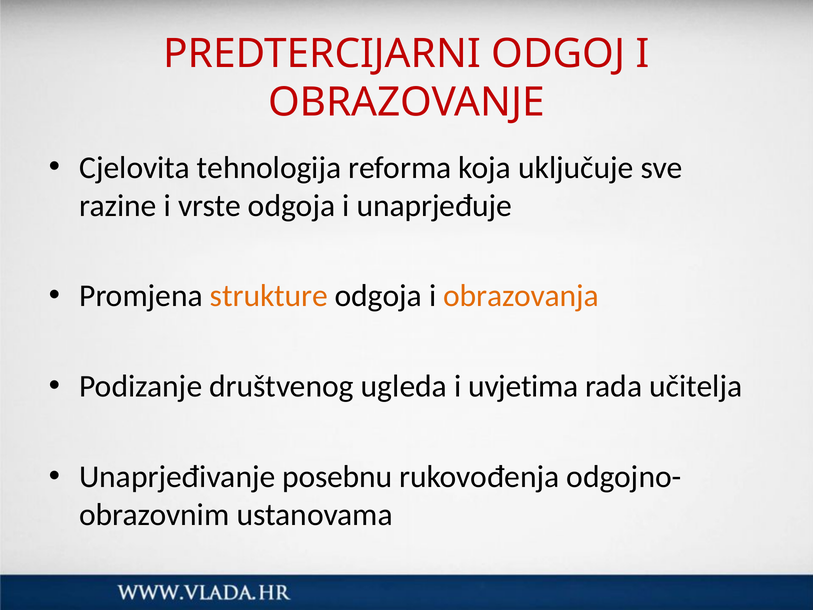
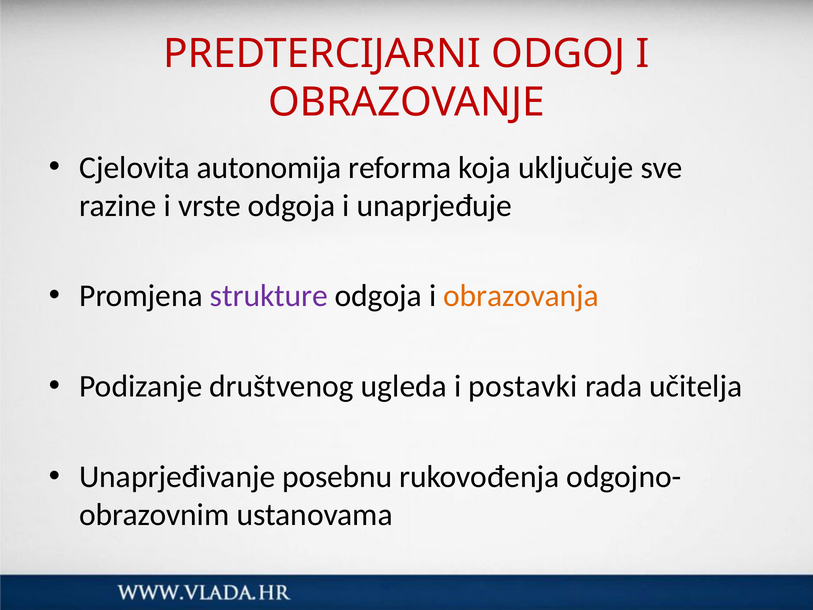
tehnologija: tehnologija -> autonomija
strukture colour: orange -> purple
uvjetima: uvjetima -> postavki
